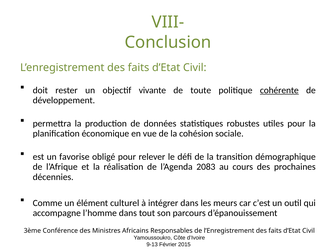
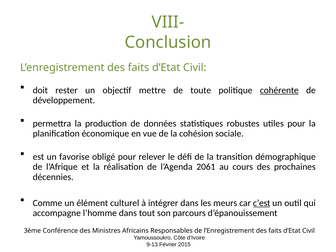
vivante: vivante -> mettre
2083: 2083 -> 2061
c’est underline: none -> present
